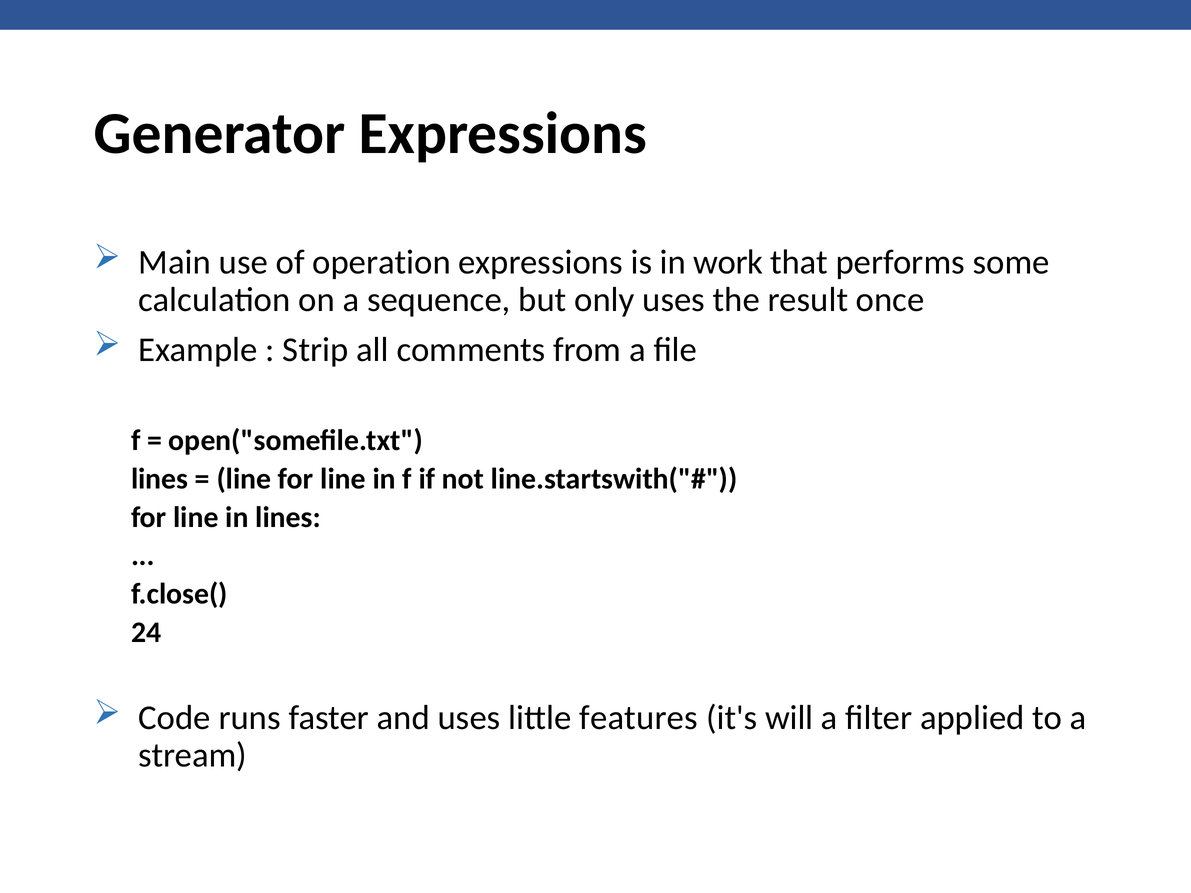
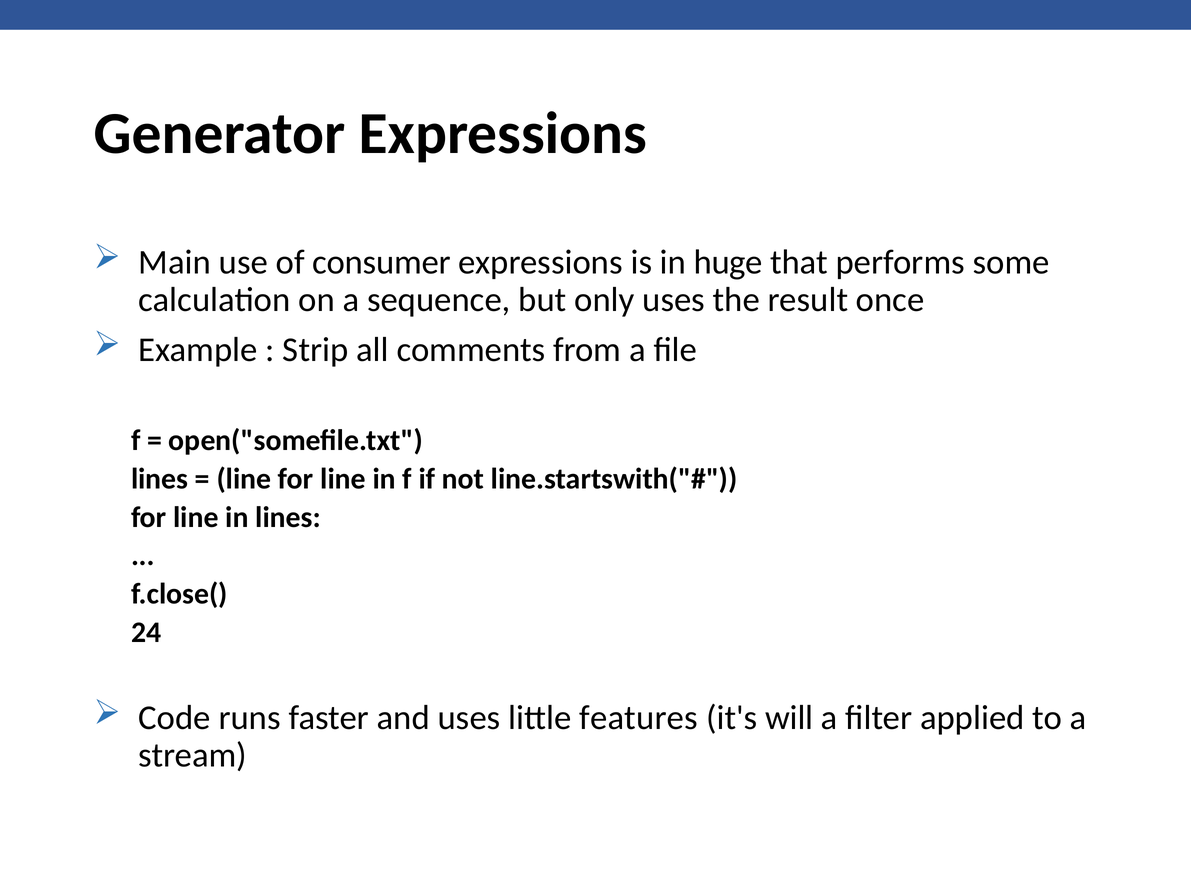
operation: operation -> consumer
work: work -> huge
